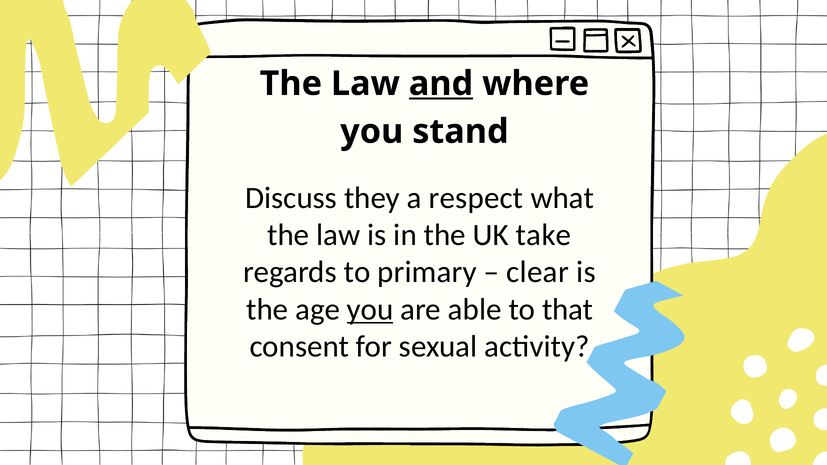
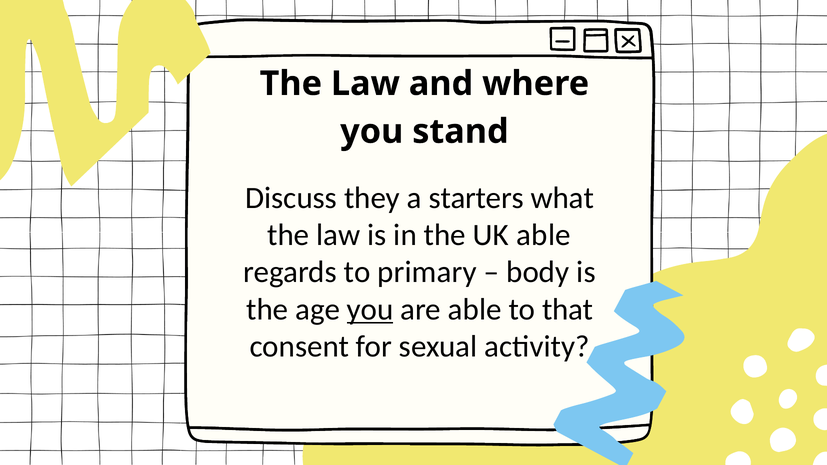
and underline: present -> none
respect: respect -> starters
UK take: take -> able
clear: clear -> body
